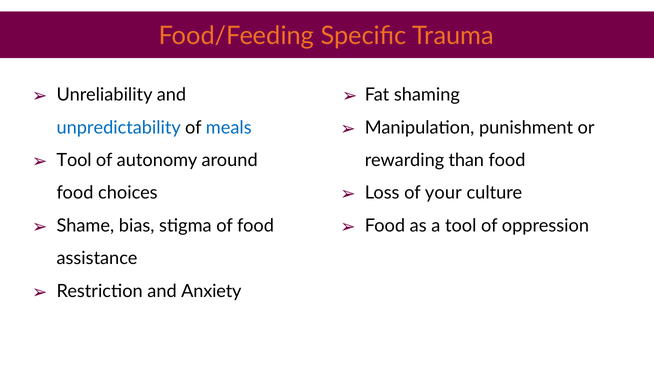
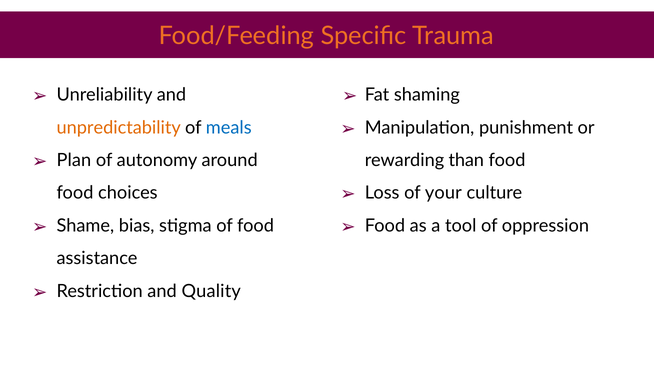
unpredictability colour: blue -> orange
Tool at (74, 160): Tool -> Plan
Anxiety: Anxiety -> Quality
